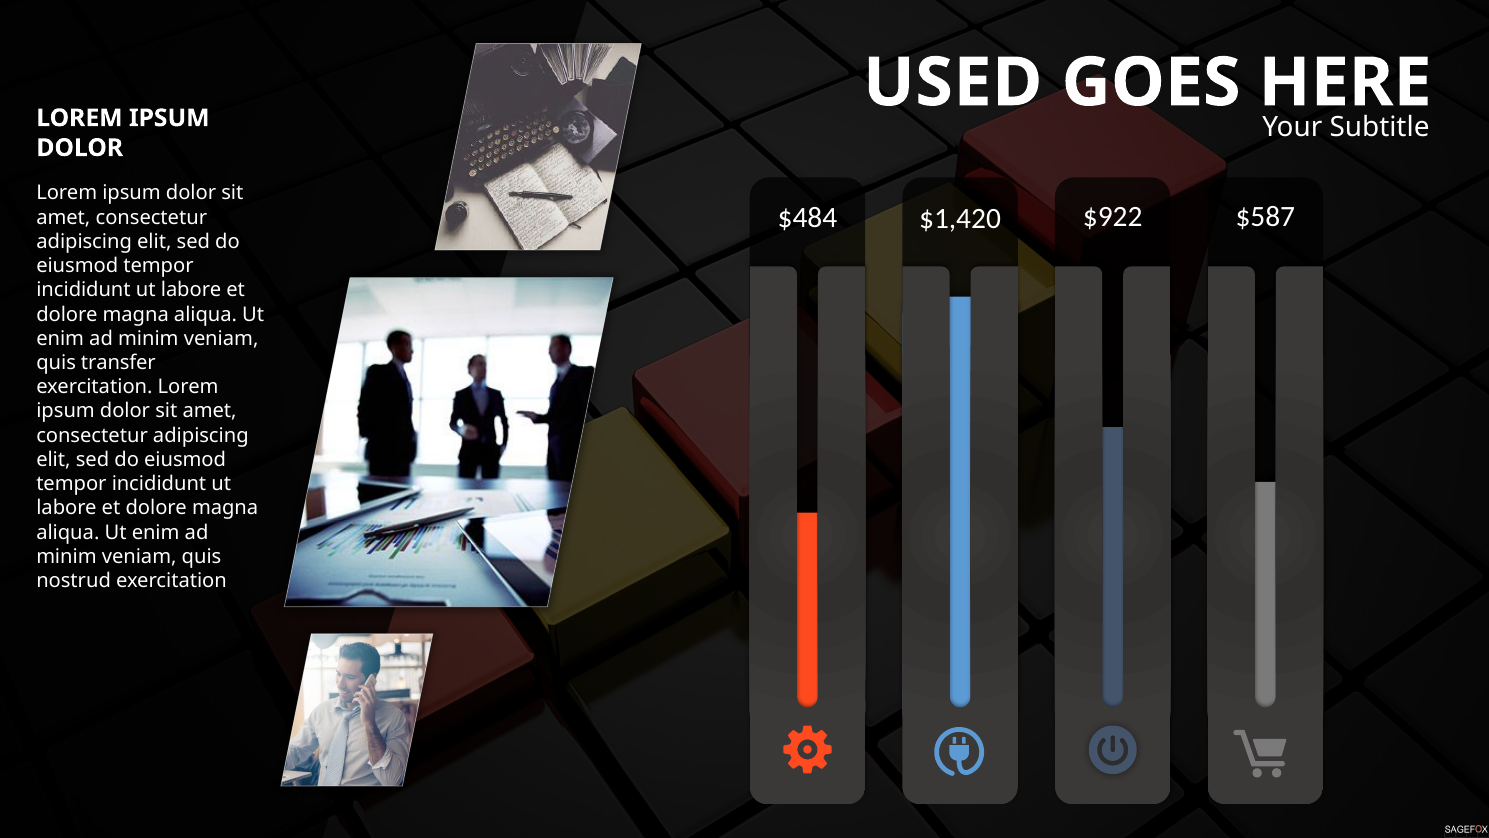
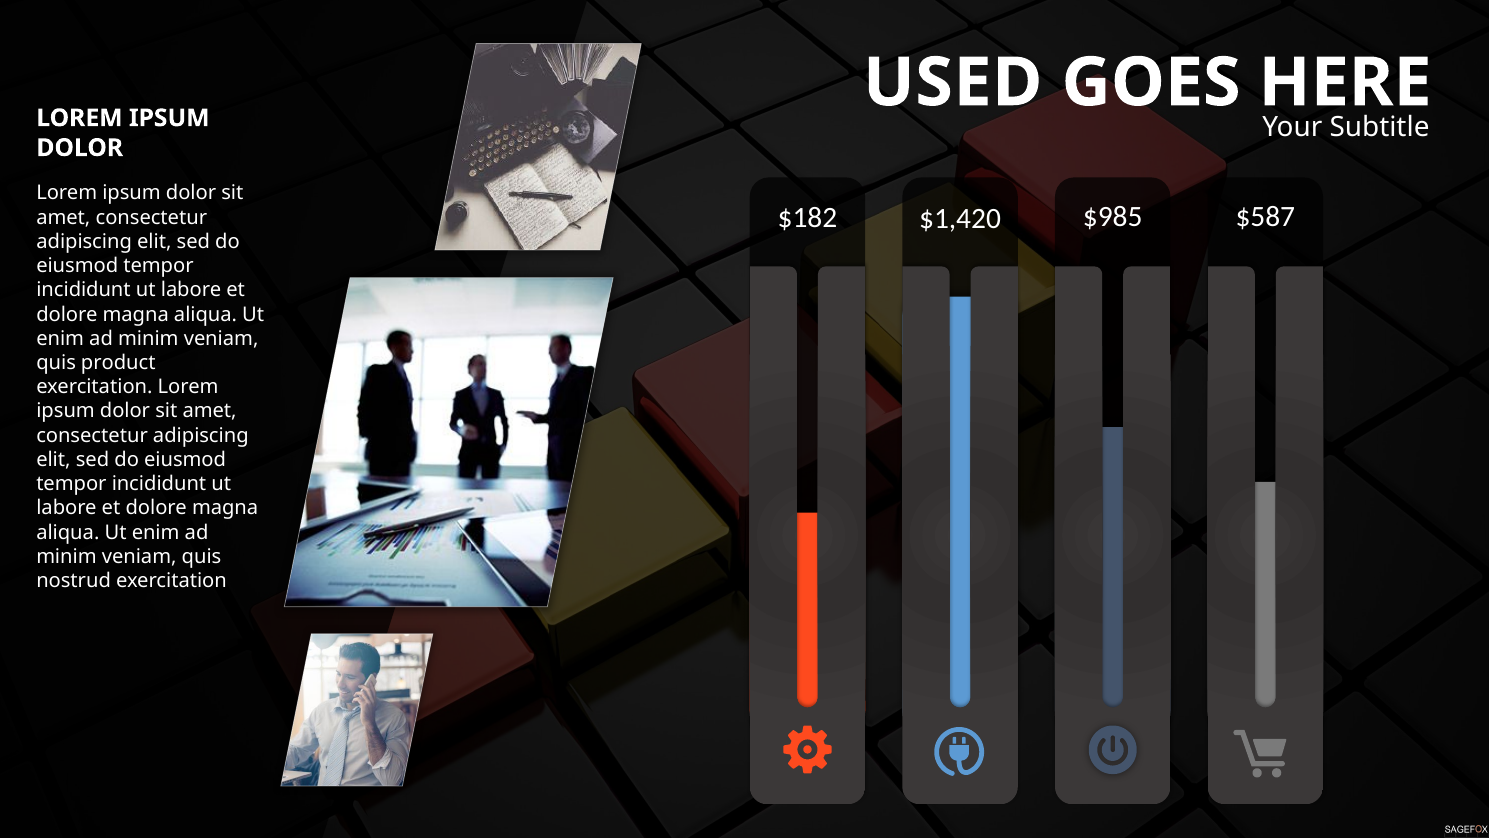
$484: $484 -> $182
$922: $922 -> $985
transfer: transfer -> product
